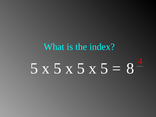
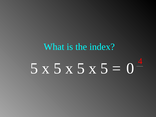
8: 8 -> 0
